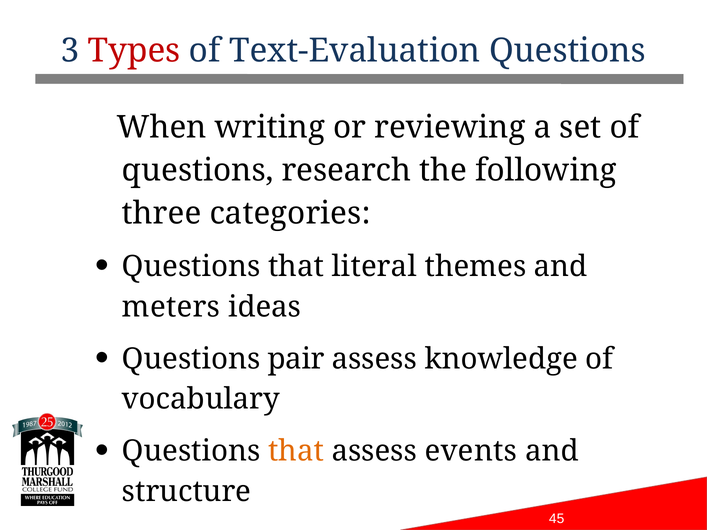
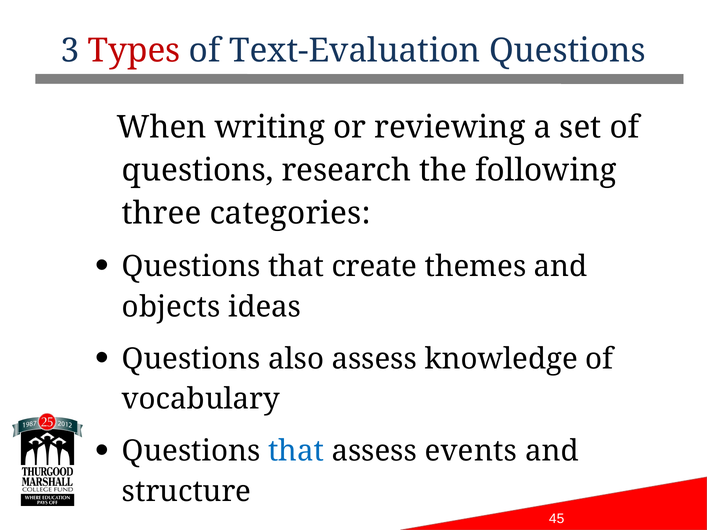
literal: literal -> create
meters: meters -> objects
pair: pair -> also
that at (296, 451) colour: orange -> blue
